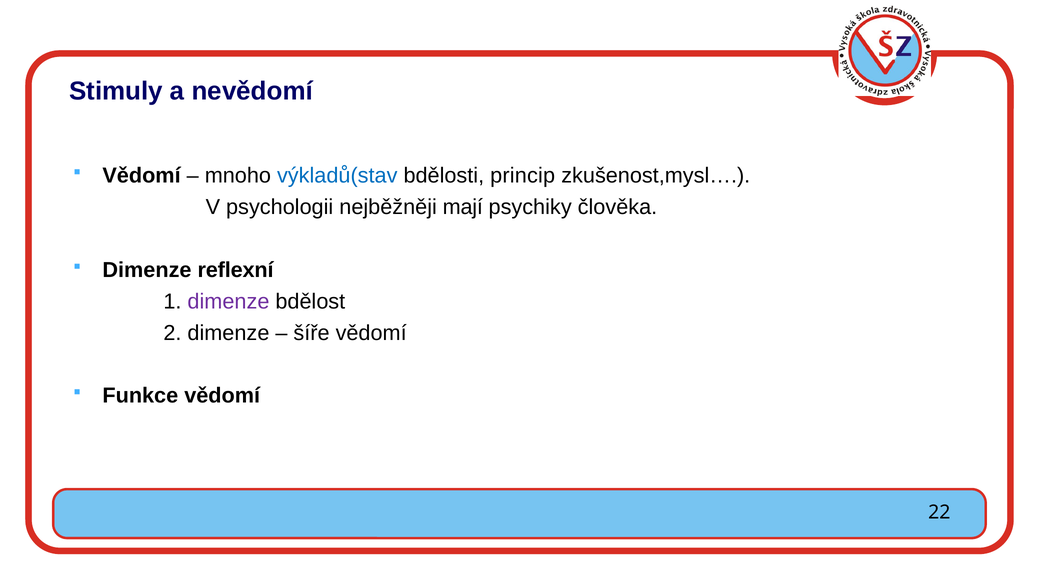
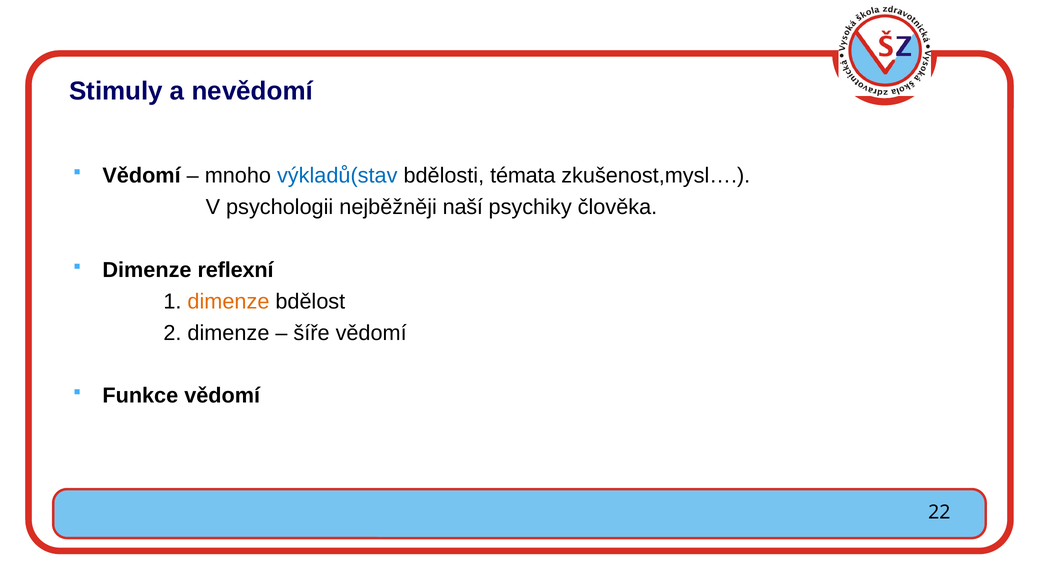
princip: princip -> témata
mají: mají -> naší
dimenze at (228, 301) colour: purple -> orange
